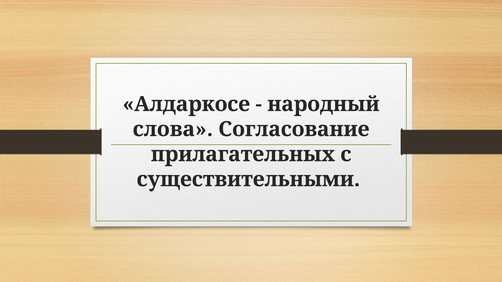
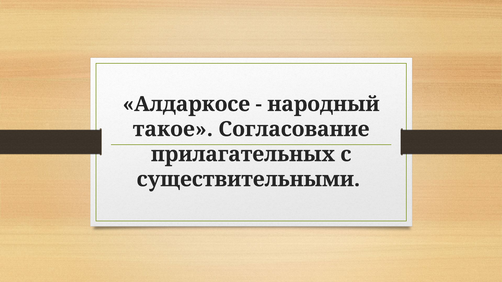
слова: слова -> такое
